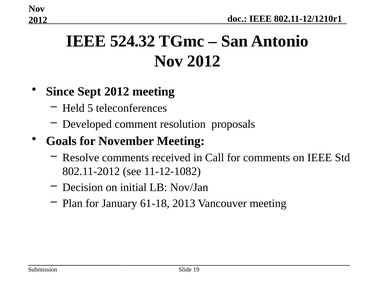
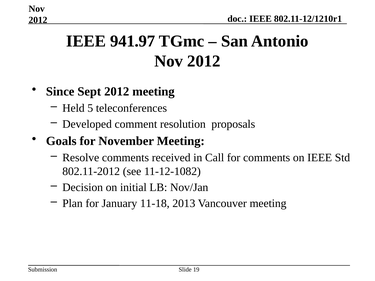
524.32: 524.32 -> 941.97
61-18: 61-18 -> 11-18
